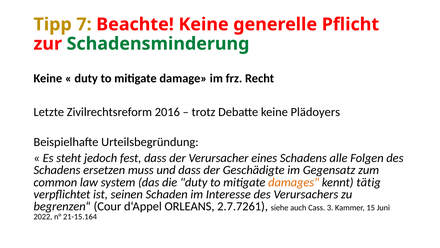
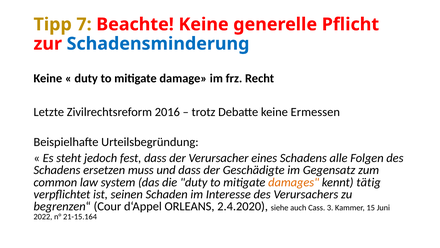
Schadensminderung colour: green -> blue
Plädoyers: Plädoyers -> Ermessen
2.7.7261: 2.7.7261 -> 2.4.2020
